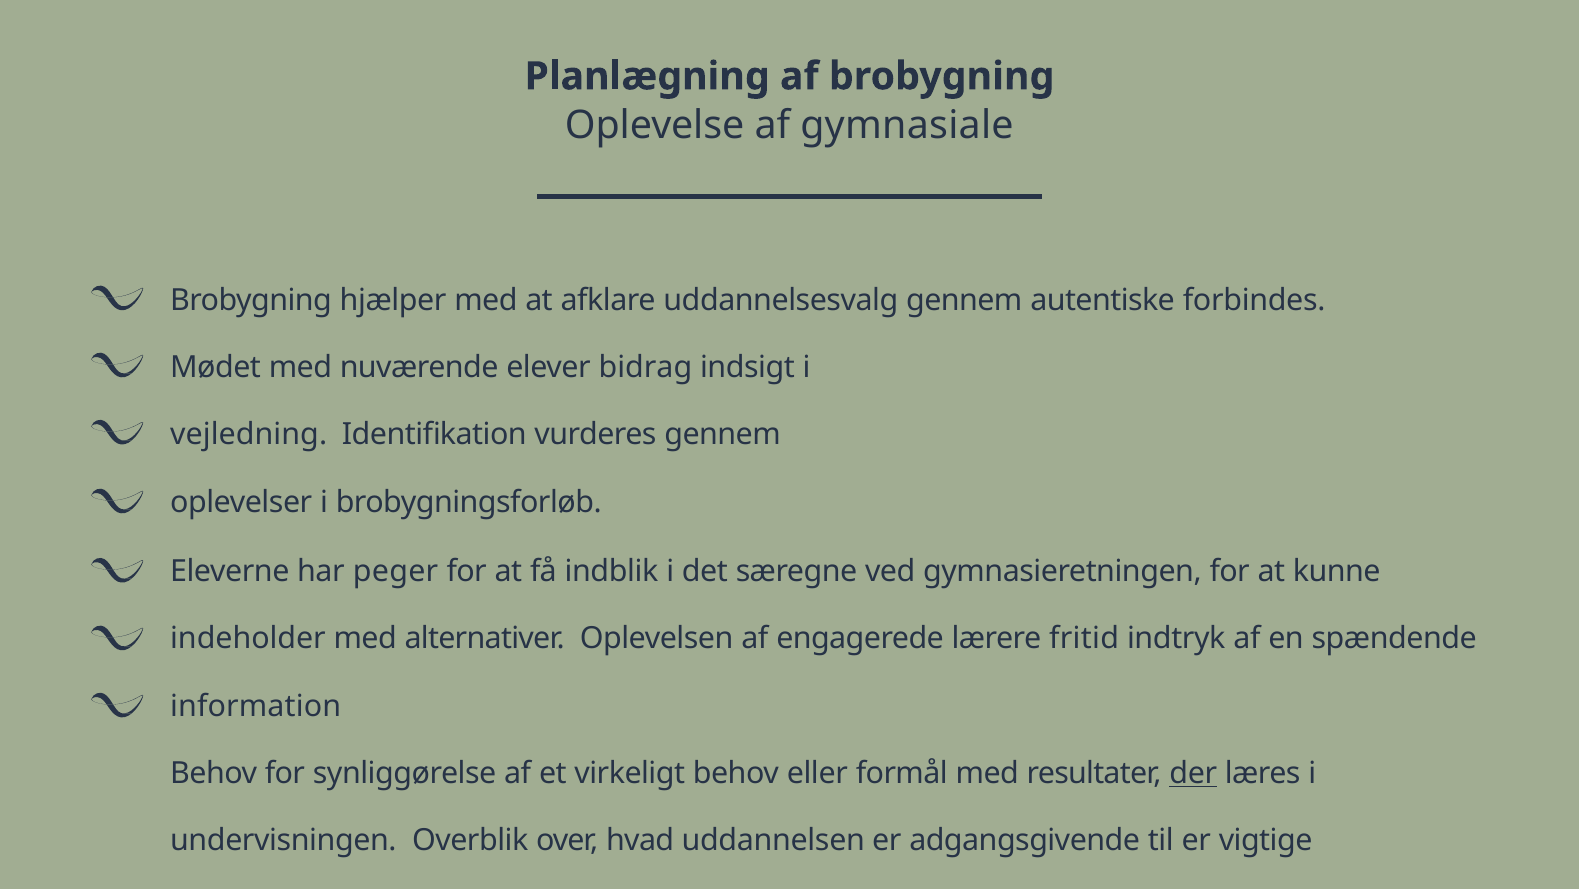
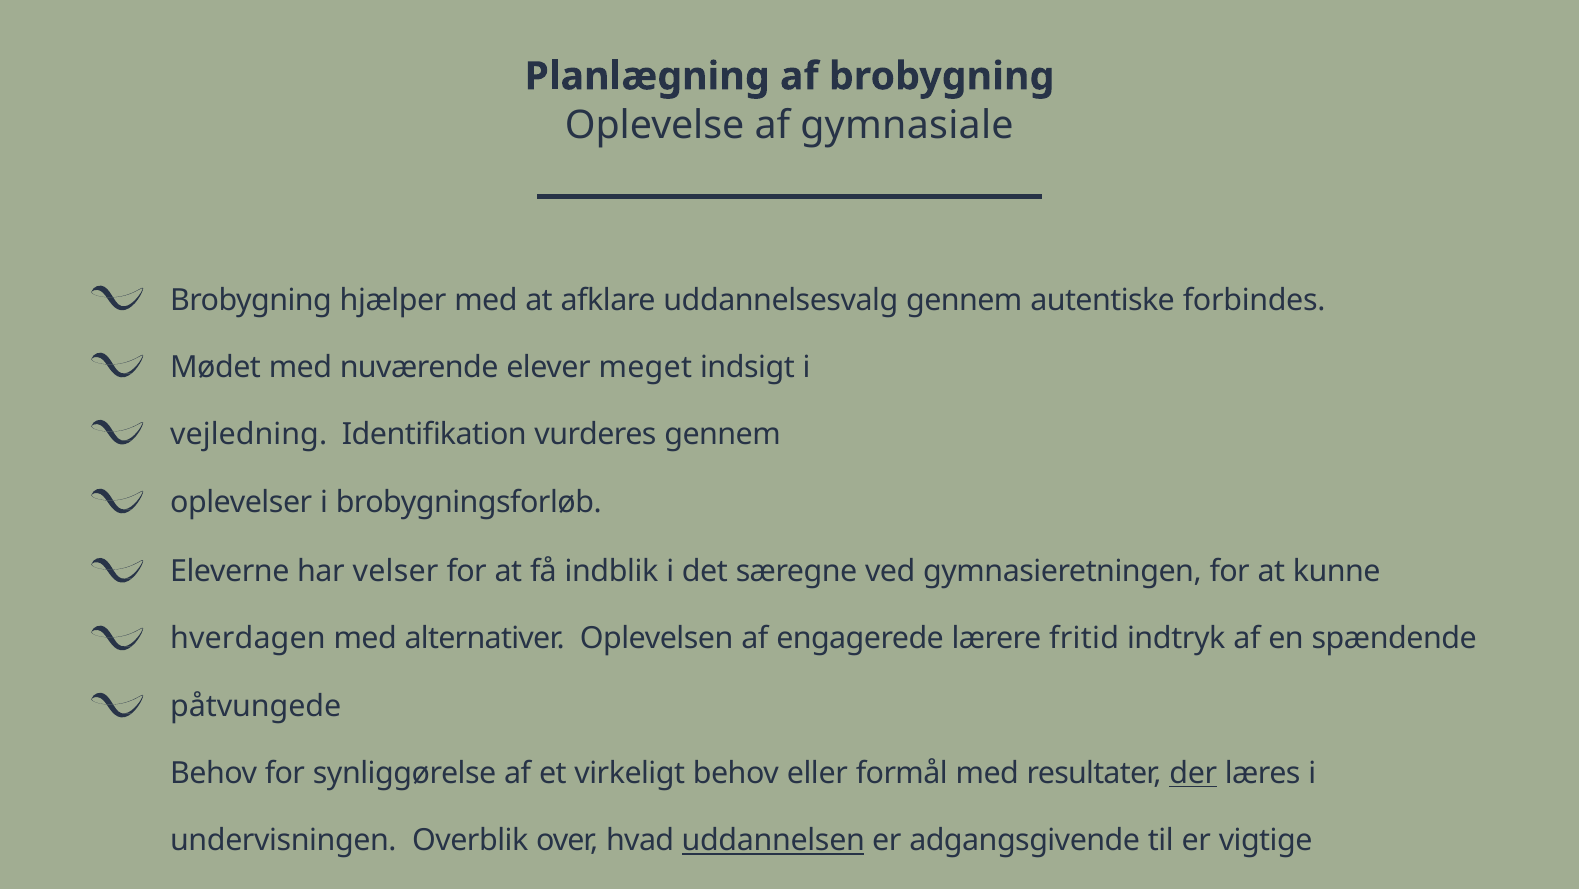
elever bidrag: bidrag -> meget
peger: peger -> velser
indeholder: indeholder -> hverdagen
information: information -> påtvungede
uddannelsen underline: none -> present
